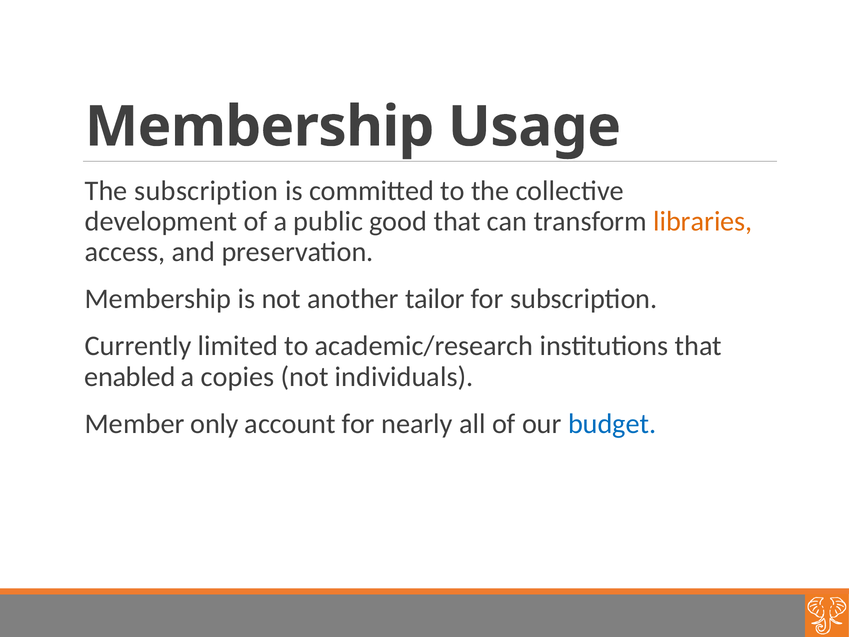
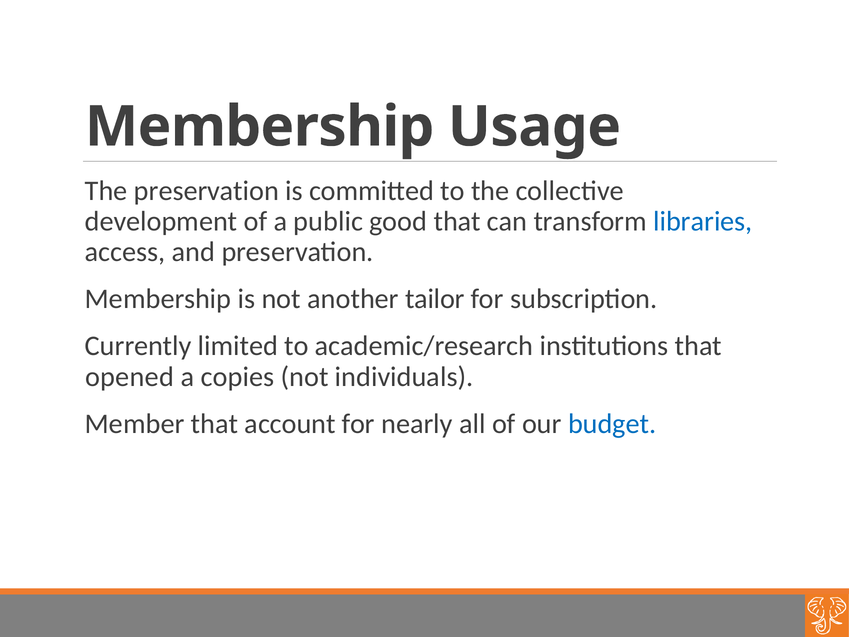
The subscription: subscription -> preservation
libraries colour: orange -> blue
enabled: enabled -> opened
Member only: only -> that
